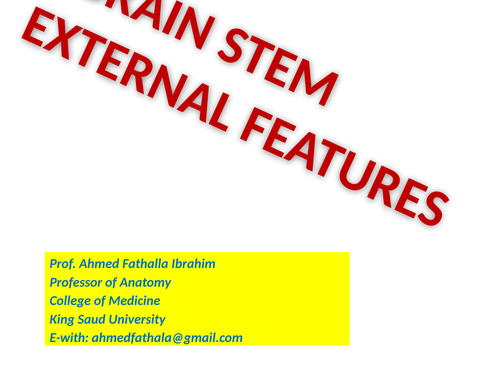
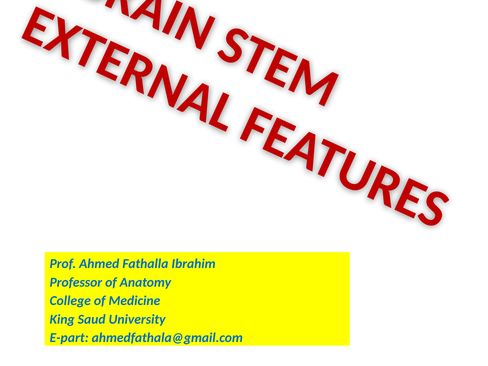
E-with: E-with -> E-part
